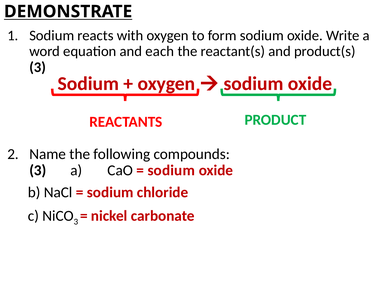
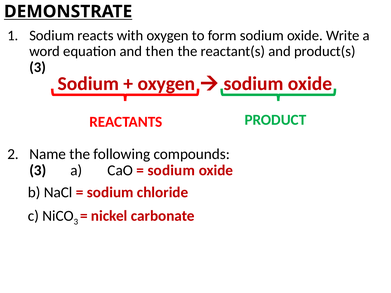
each: each -> then
